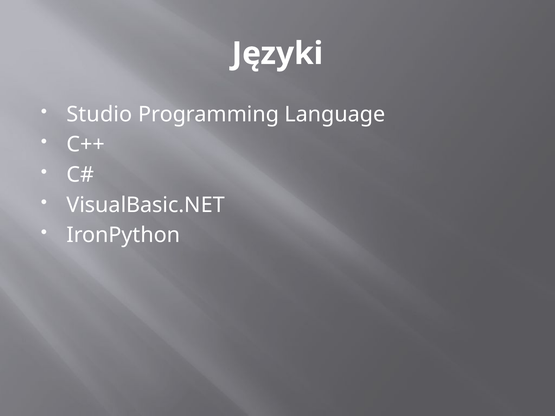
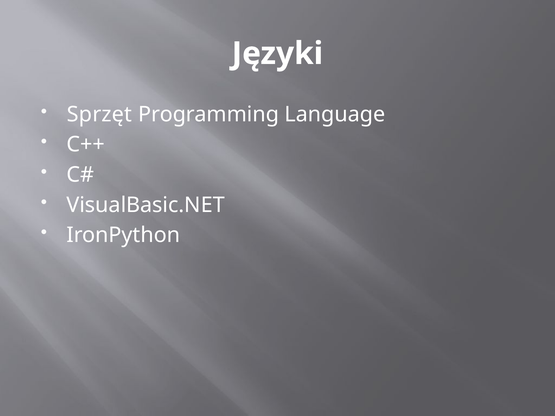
Studio: Studio -> Sprzęt
